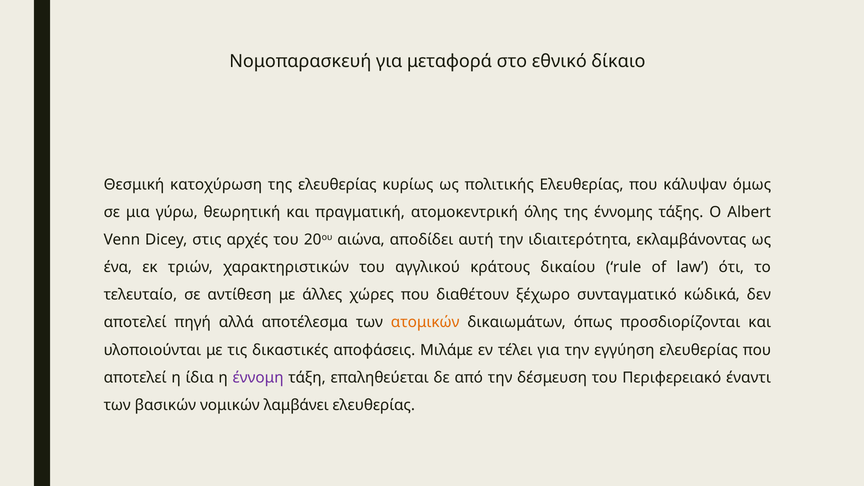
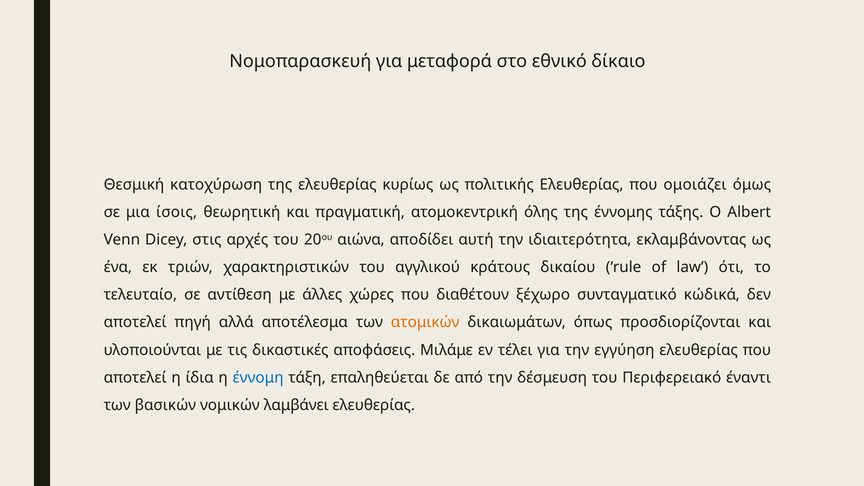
κάλυψαν: κάλυψαν -> ομοιάζει
γύρω: γύρω -> ίσοις
έννομη colour: purple -> blue
